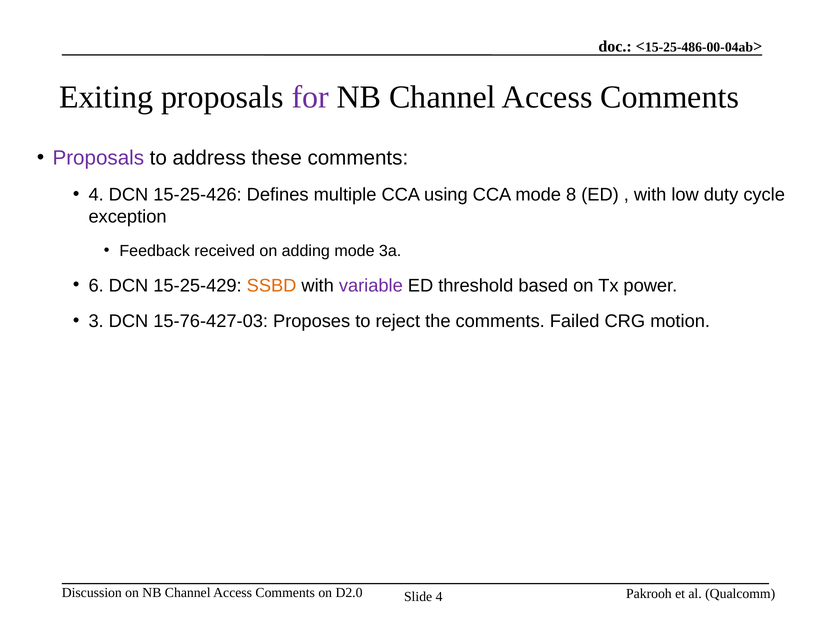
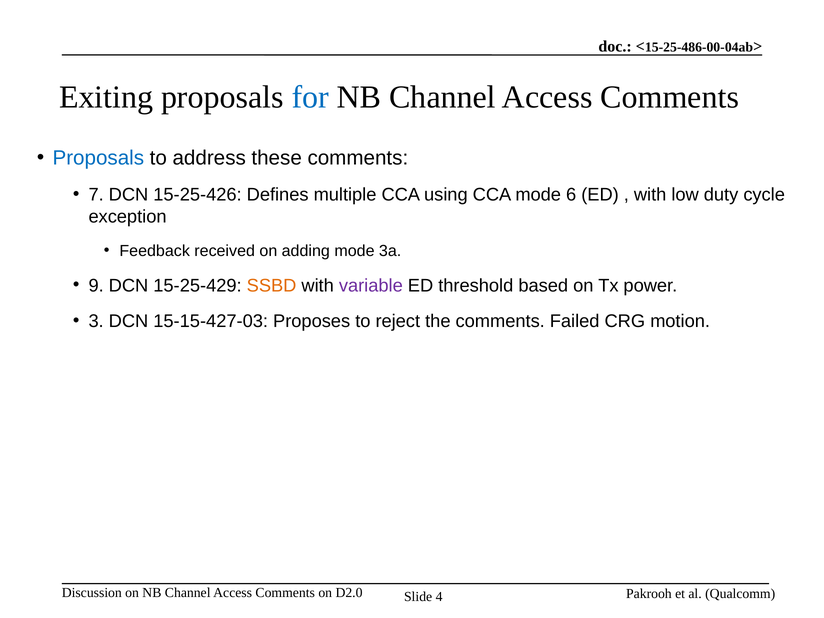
for colour: purple -> blue
Proposals at (98, 158) colour: purple -> blue
4 at (96, 195): 4 -> 7
8: 8 -> 6
6: 6 -> 9
15-76-427-03: 15-76-427-03 -> 15-15-427-03
